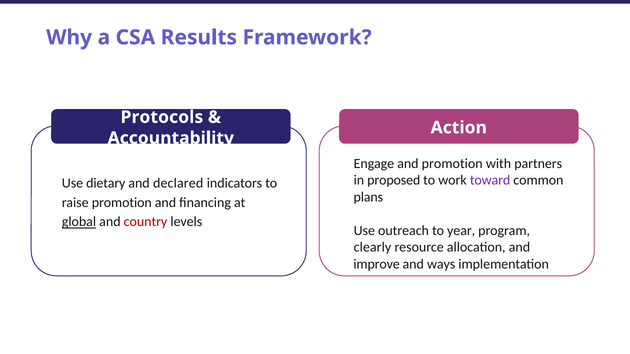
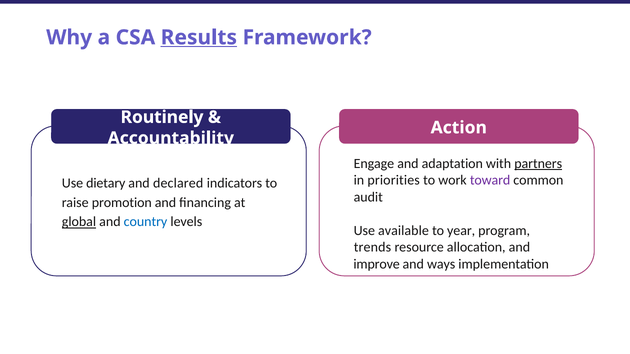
Results underline: none -> present
Protocols: Protocols -> Routinely
and promotion: promotion -> adaptation
partners underline: none -> present
proposed: proposed -> priorities
plans: plans -> audit
country colour: red -> blue
outreach: outreach -> available
clearly: clearly -> trends
